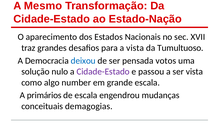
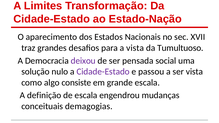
Mesmo: Mesmo -> Limites
deixou colour: blue -> purple
votos: votos -> social
number: number -> consiste
primários: primários -> definição
